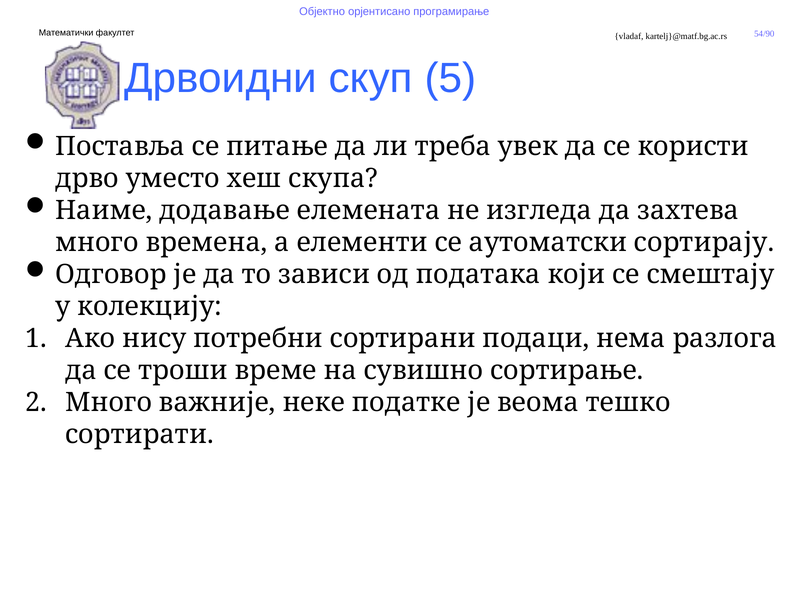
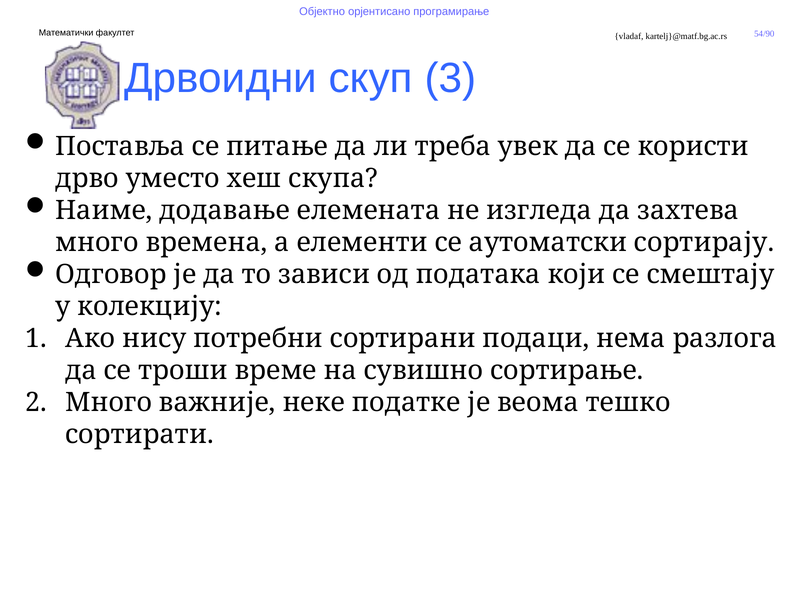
5: 5 -> 3
